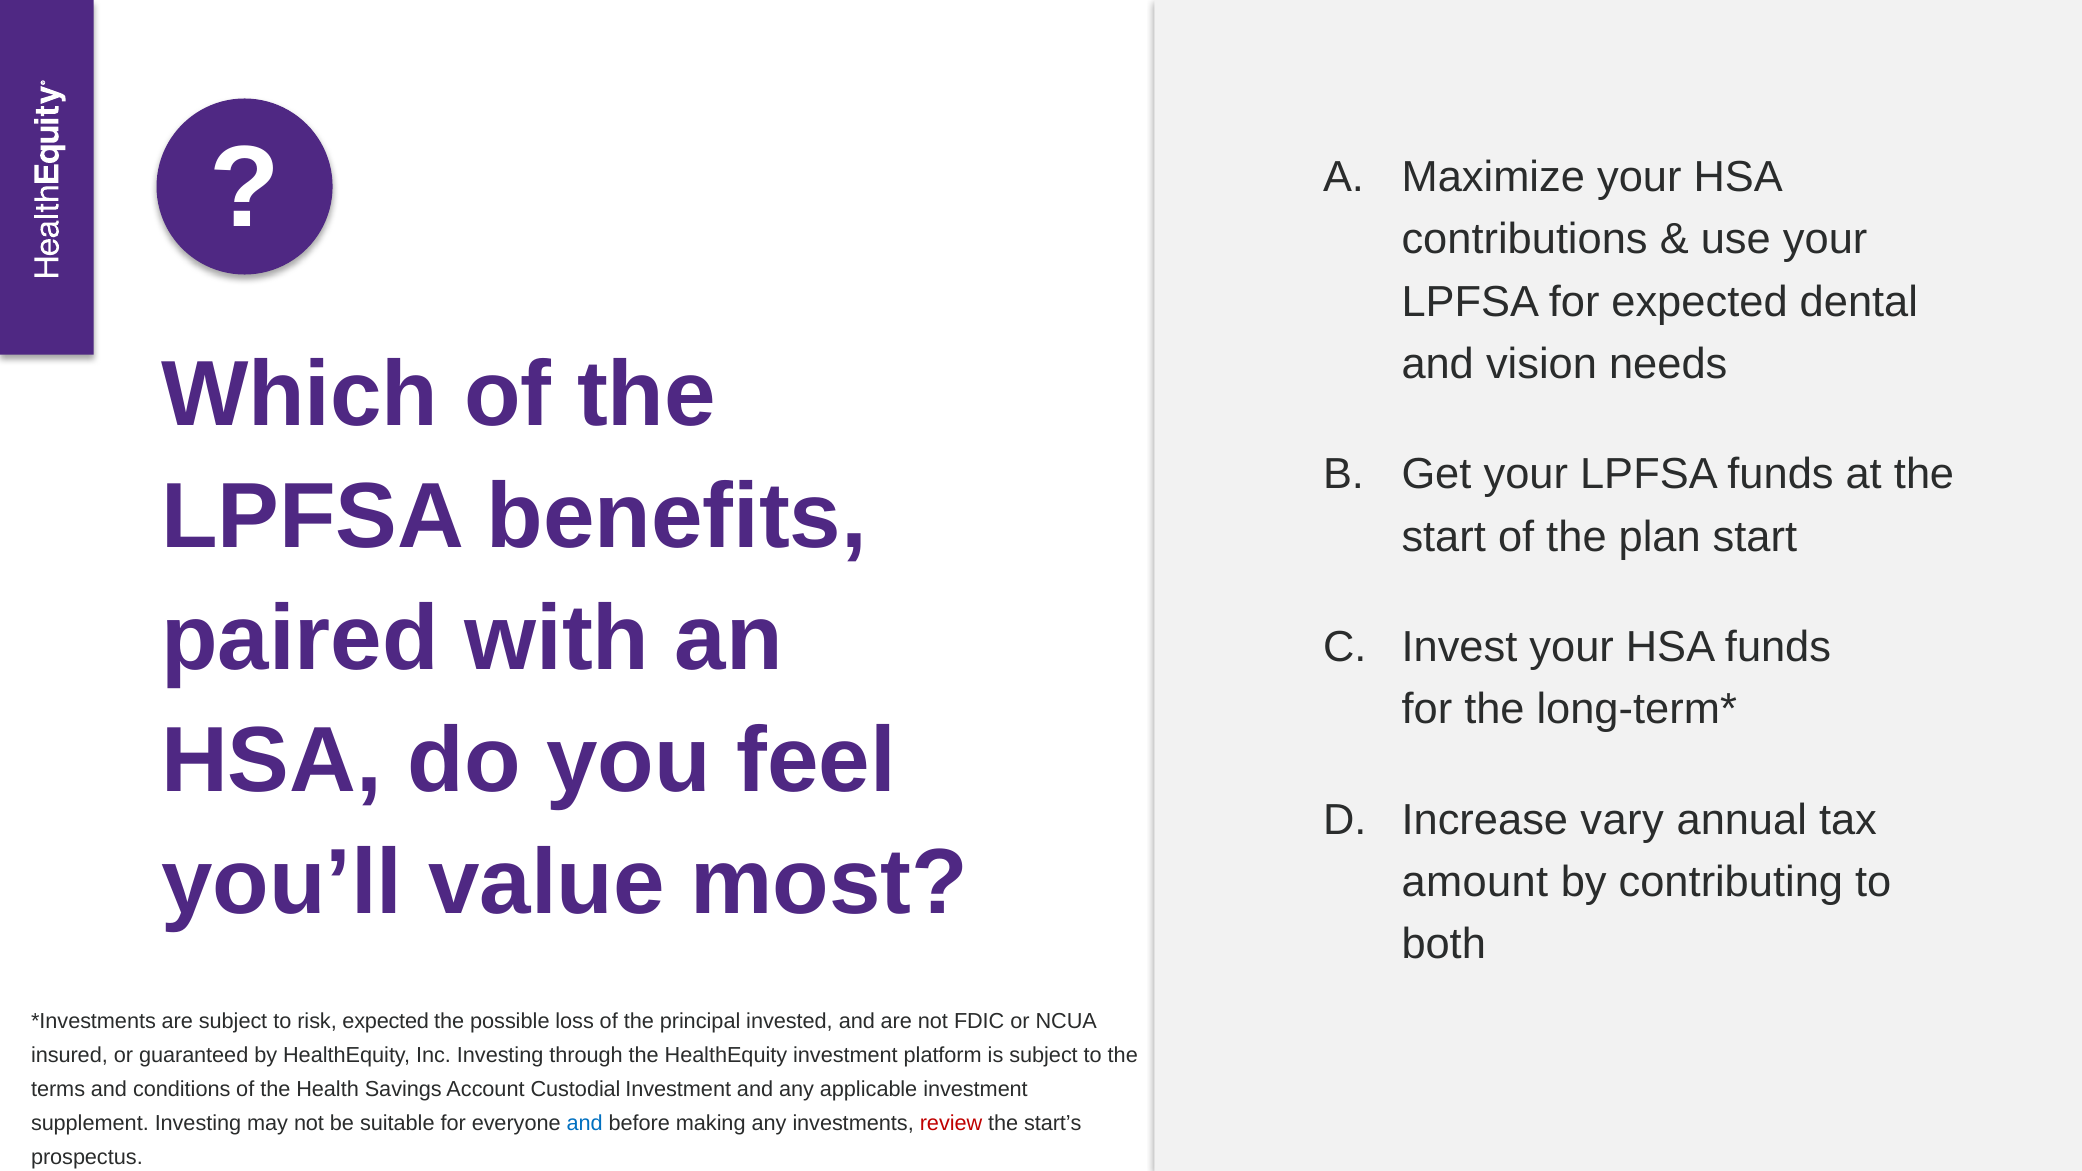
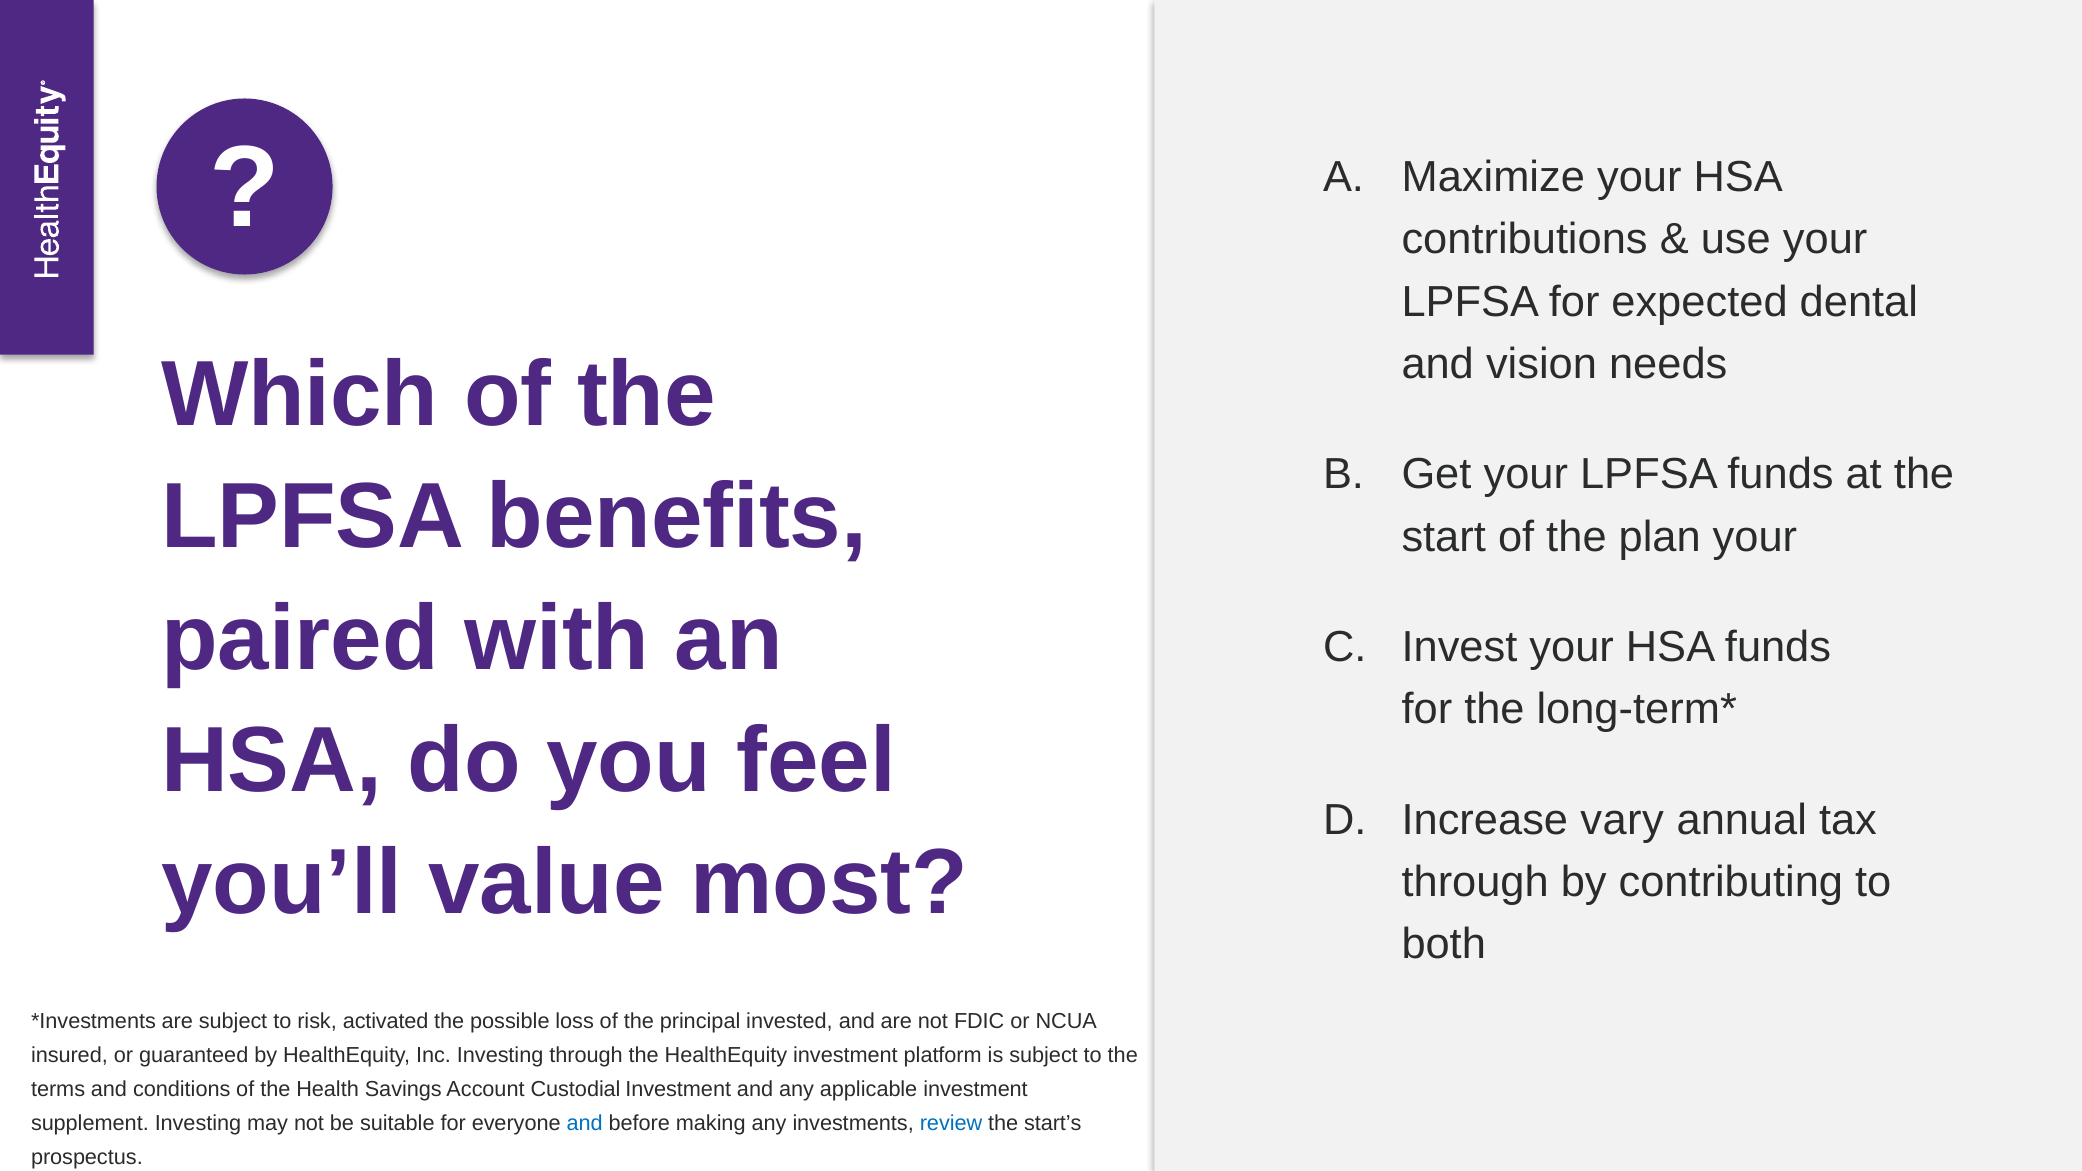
plan start: start -> your
amount at (1475, 882): amount -> through
risk expected: expected -> activated
review colour: red -> blue
